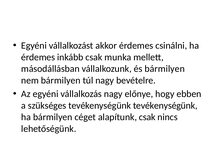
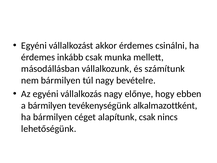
és bármilyen: bármilyen -> számítunk
a szükséges: szükséges -> bármilyen
tevékenységünk tevékenységünk: tevékenységünk -> alkalmazottként
